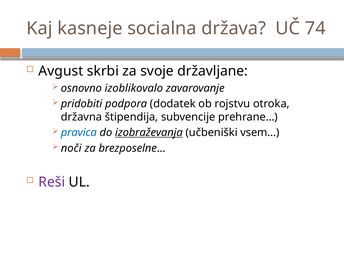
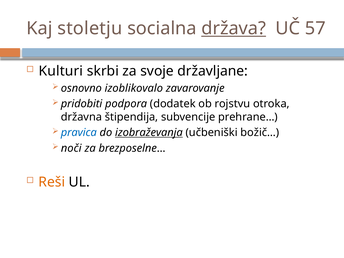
kasneje: kasneje -> stoletju
država underline: none -> present
74: 74 -> 57
Avgust: Avgust -> Kulturi
vsem…: vsem… -> božič…
Reši colour: purple -> orange
